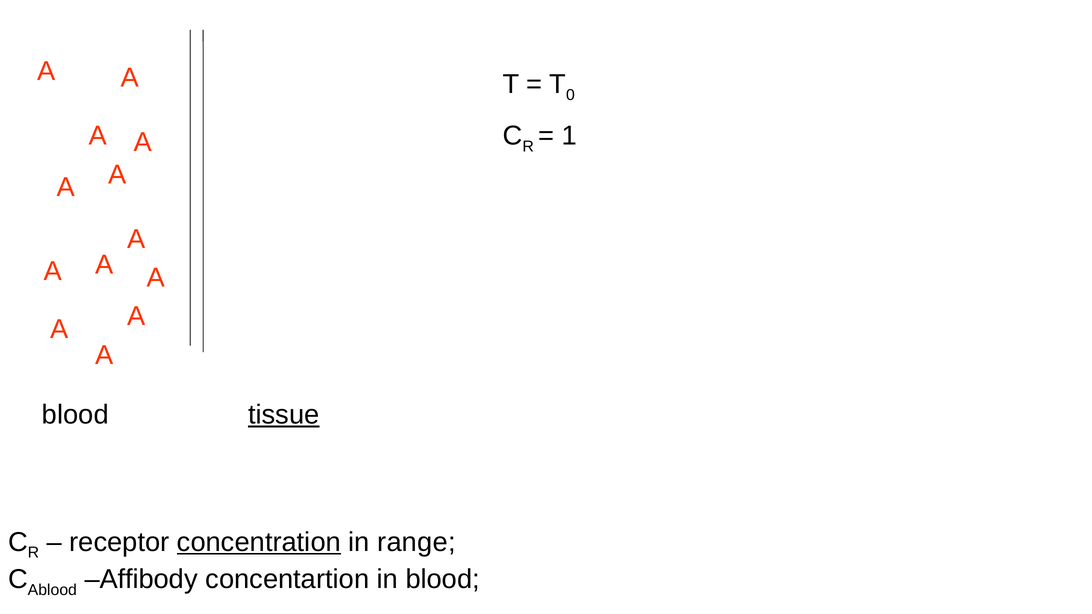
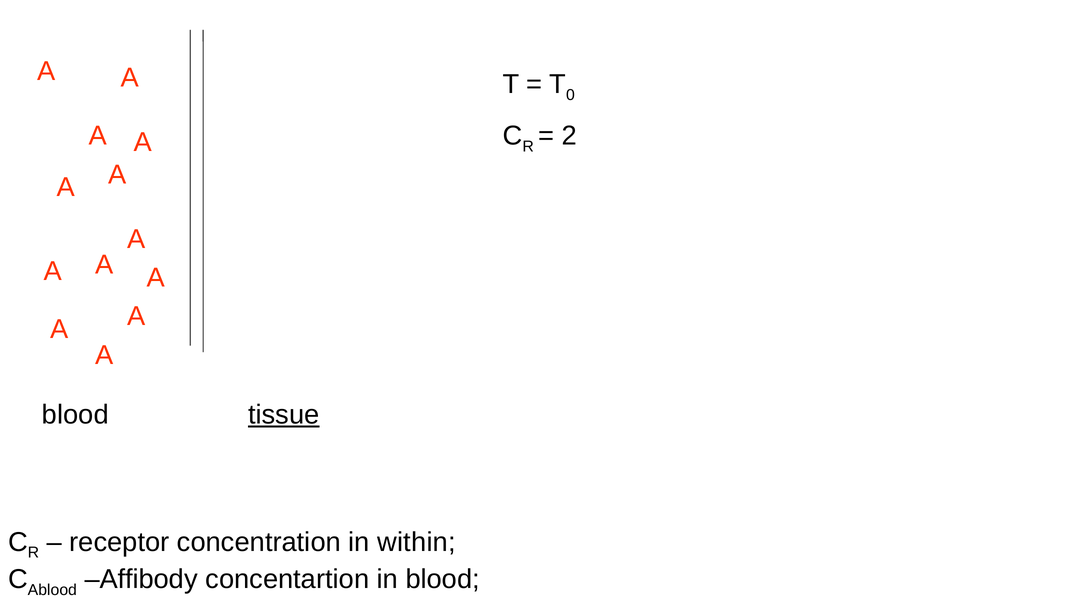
1: 1 -> 2
concentration underline: present -> none
range: range -> within
